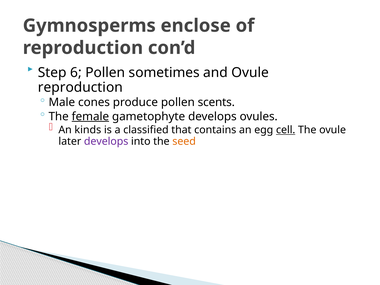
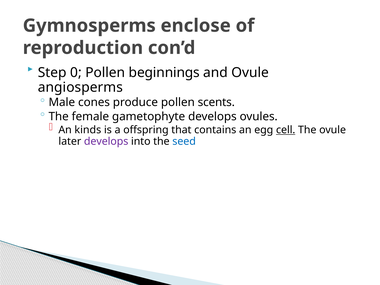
6: 6 -> 0
sometimes: sometimes -> beginnings
reproduction at (80, 87): reproduction -> angiosperms
female underline: present -> none
classified: classified -> offspring
seed colour: orange -> blue
